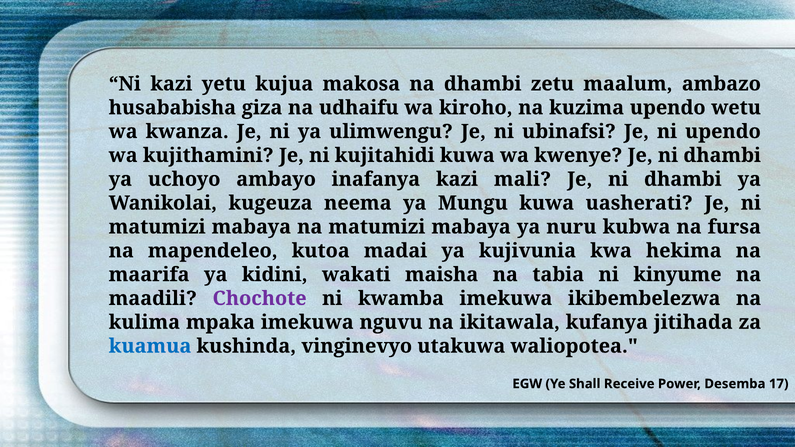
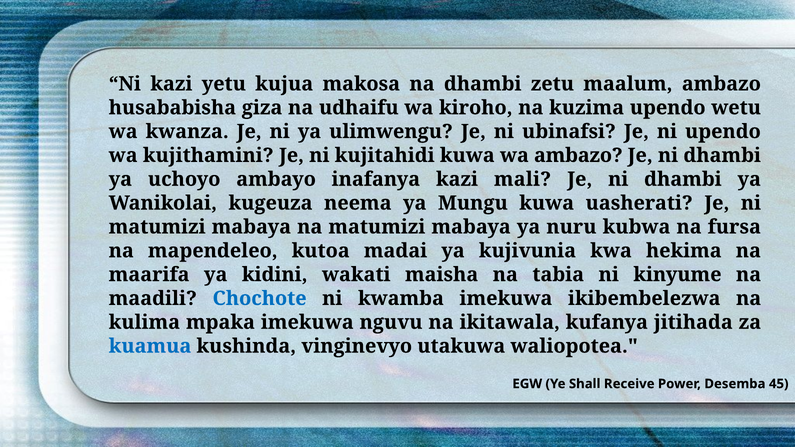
wa kwenye: kwenye -> ambazo
Chochote colour: purple -> blue
17: 17 -> 45
